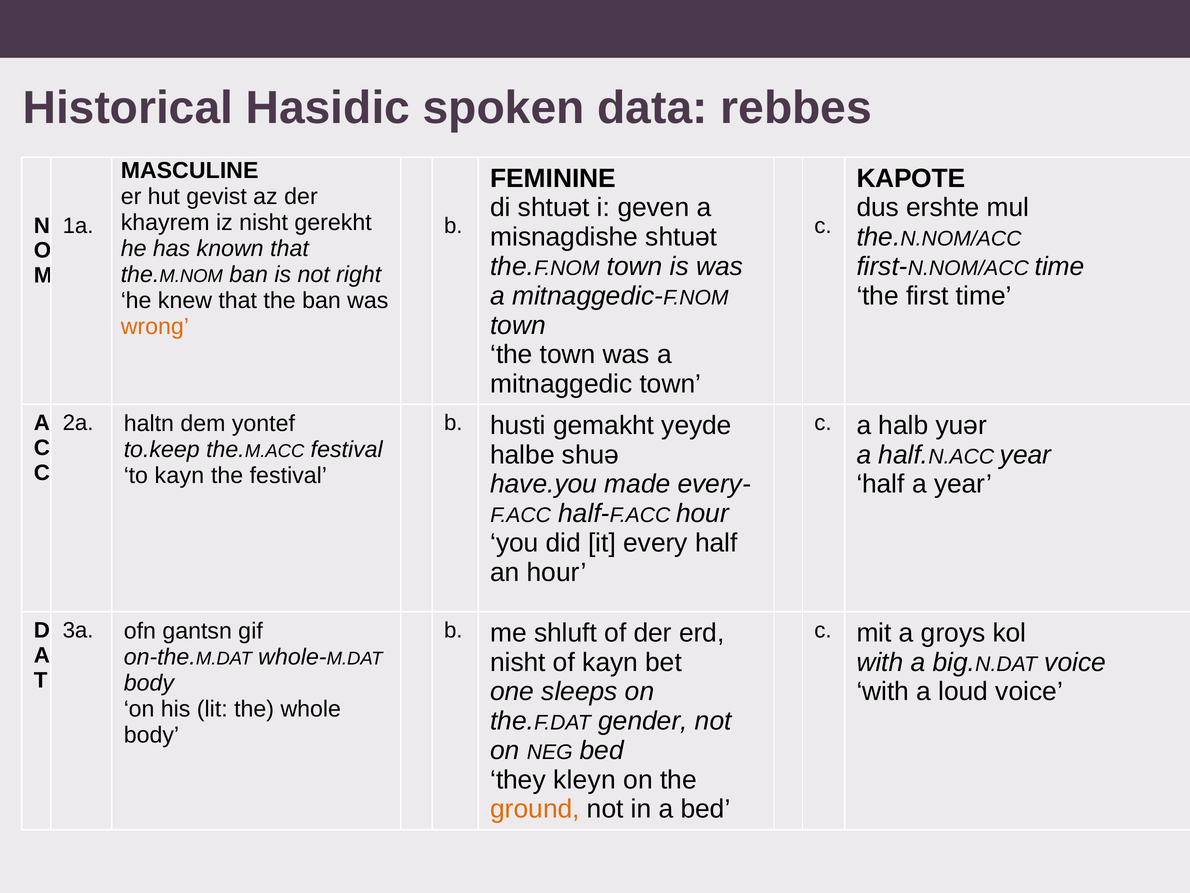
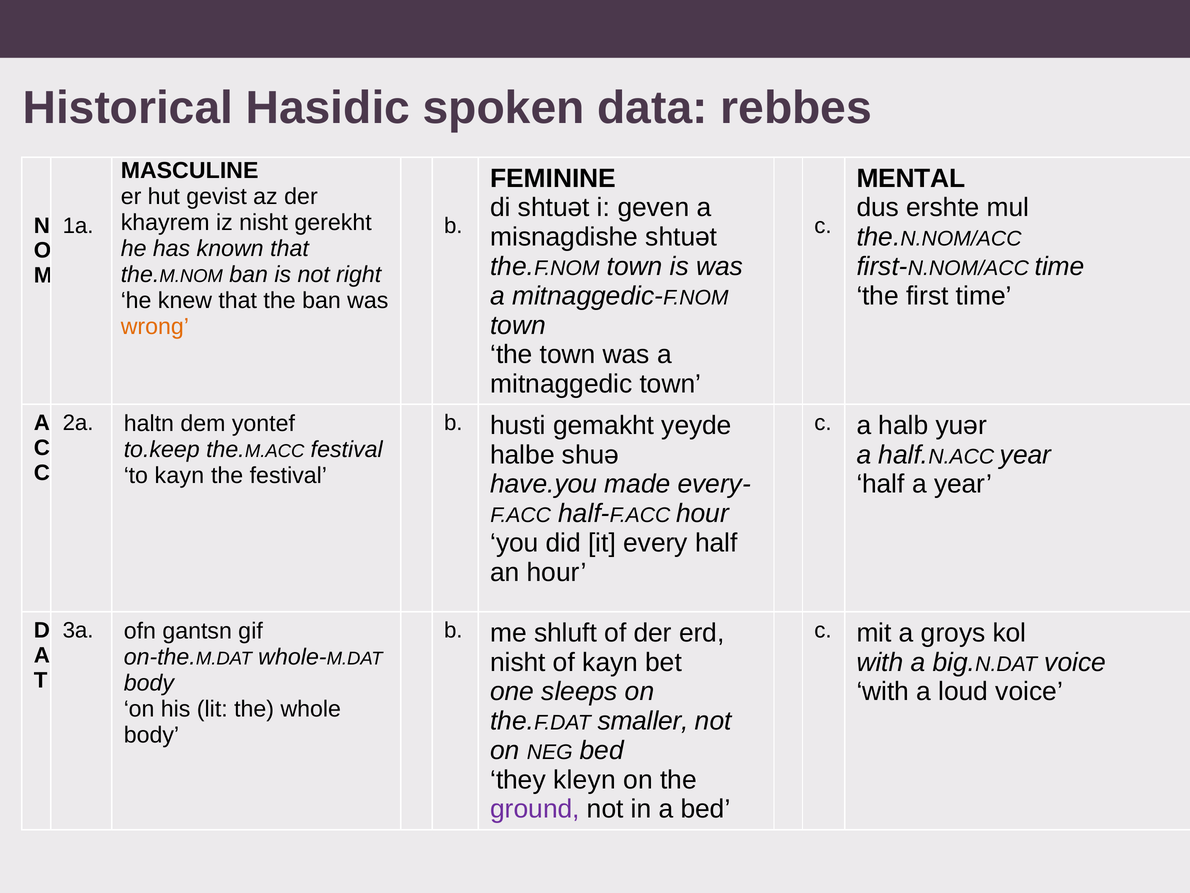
KAPOTE: KAPOTE -> MENTAL
gender: gender -> smaller
ground colour: orange -> purple
